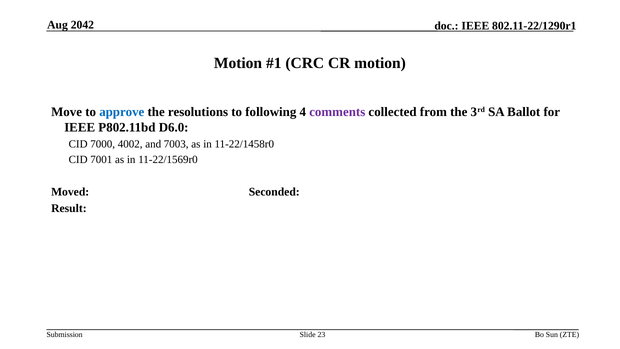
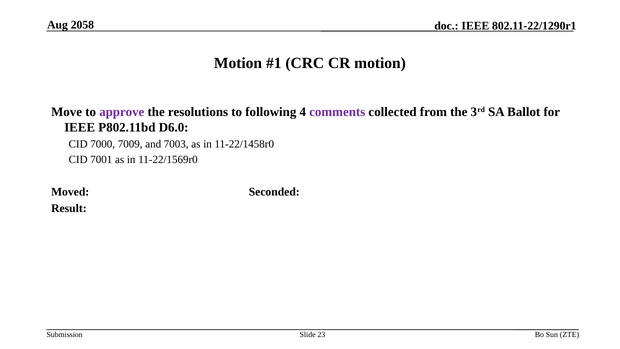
2042: 2042 -> 2058
approve colour: blue -> purple
4002: 4002 -> 7009
